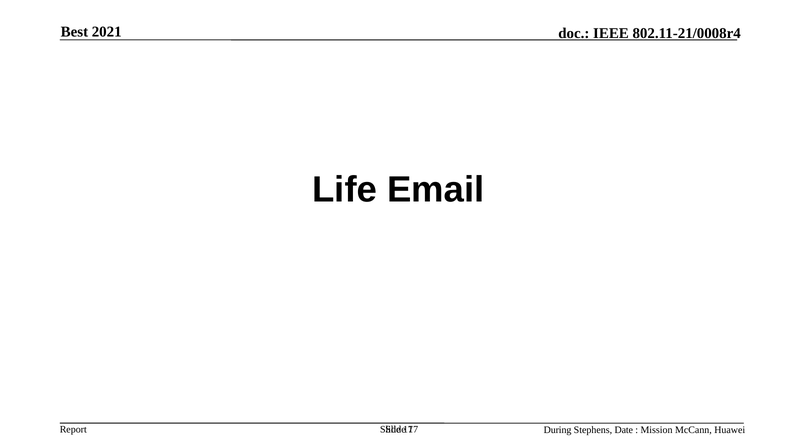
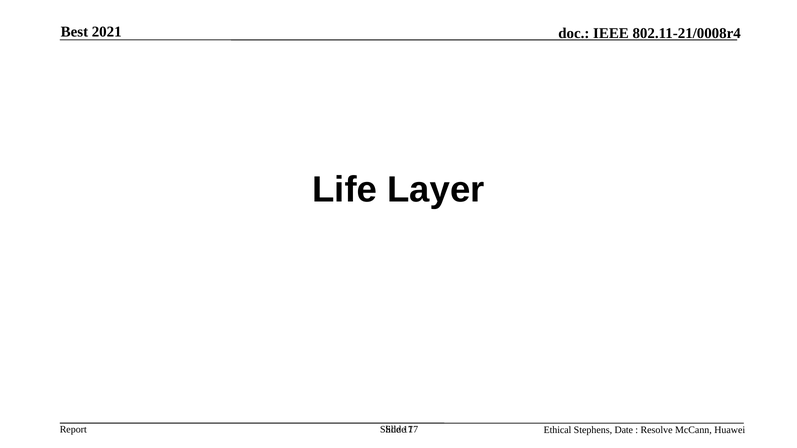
Email: Email -> Layer
During: During -> Ethical
Mission: Mission -> Resolve
